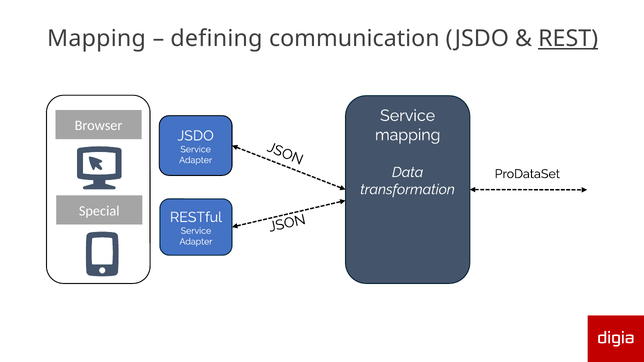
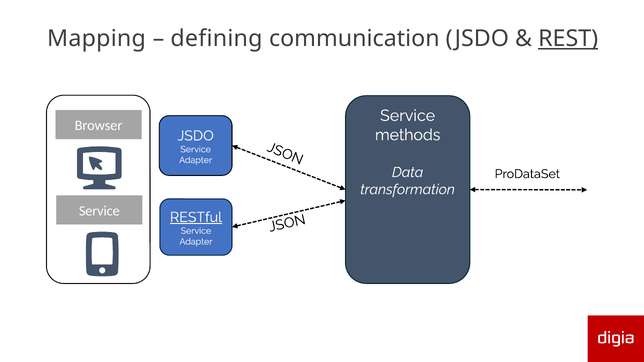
mapping at (408, 135): mapping -> methods
Special at (99, 211): Special -> Service
RESTful underline: none -> present
